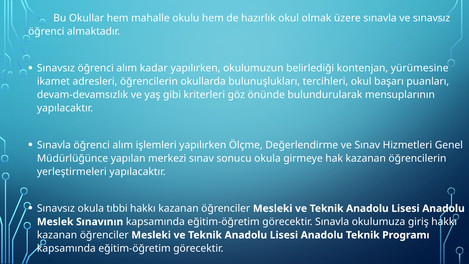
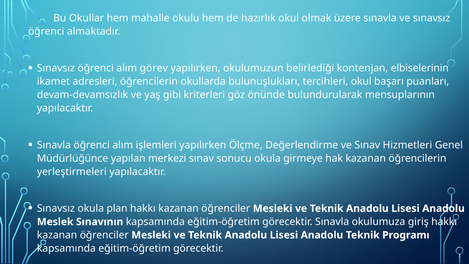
kadar: kadar -> görev
yürümesine: yürümesine -> elbiselerinin
tıbbi: tıbbi -> plan
